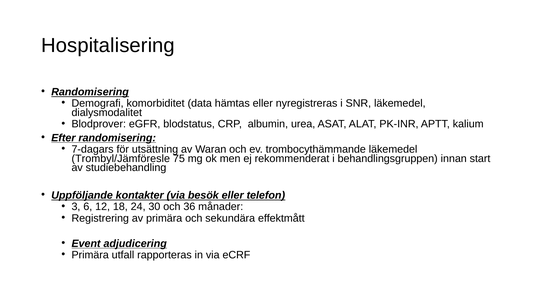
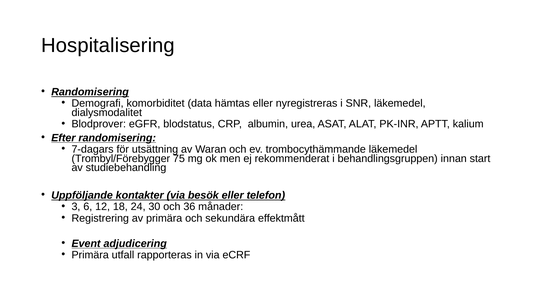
Trombyl/Jämföresle: Trombyl/Jämföresle -> Trombyl/Förebygger
